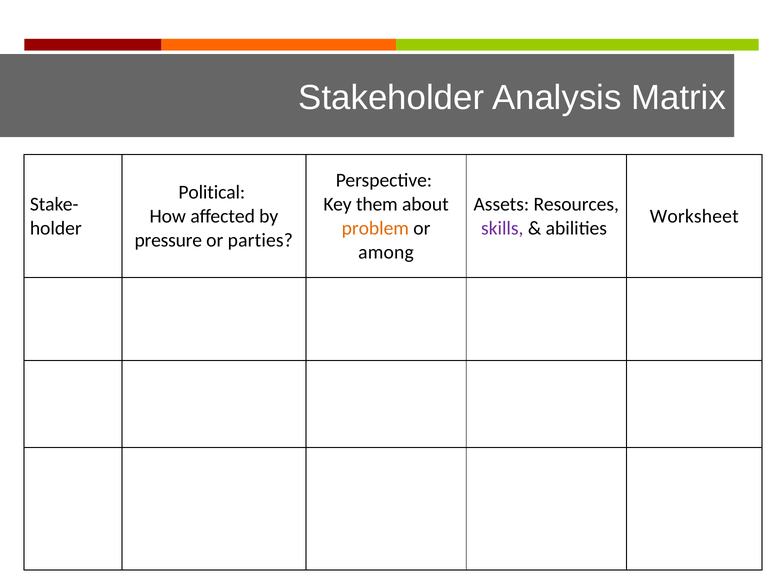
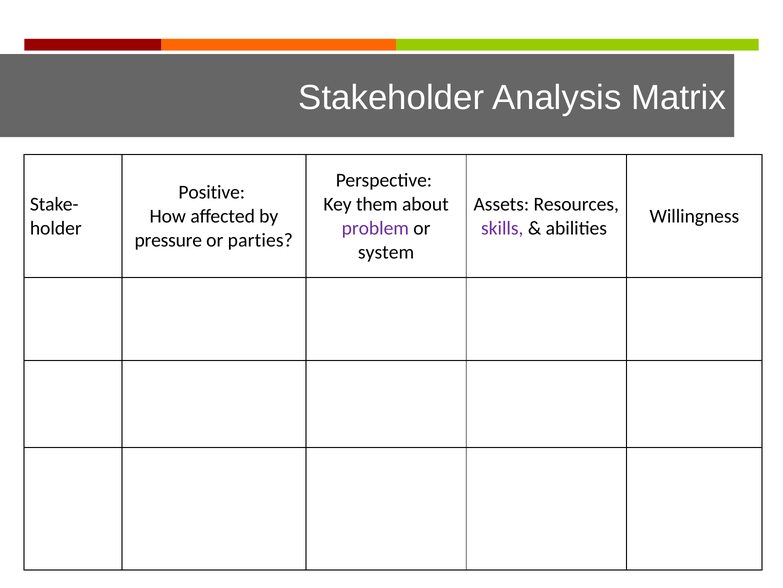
Political: Political -> Positive
Worksheet: Worksheet -> Willingness
problem colour: orange -> purple
among: among -> system
